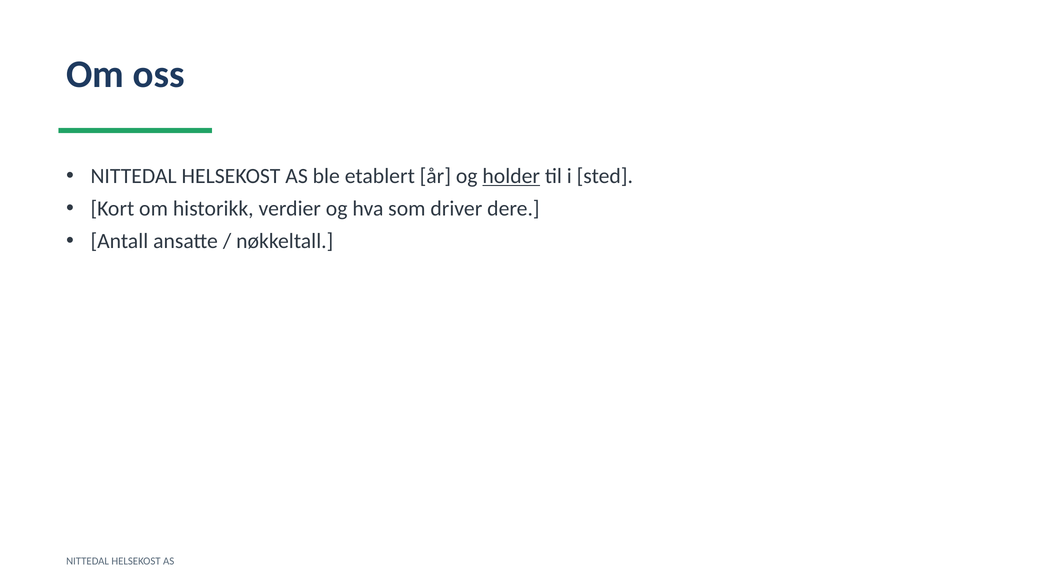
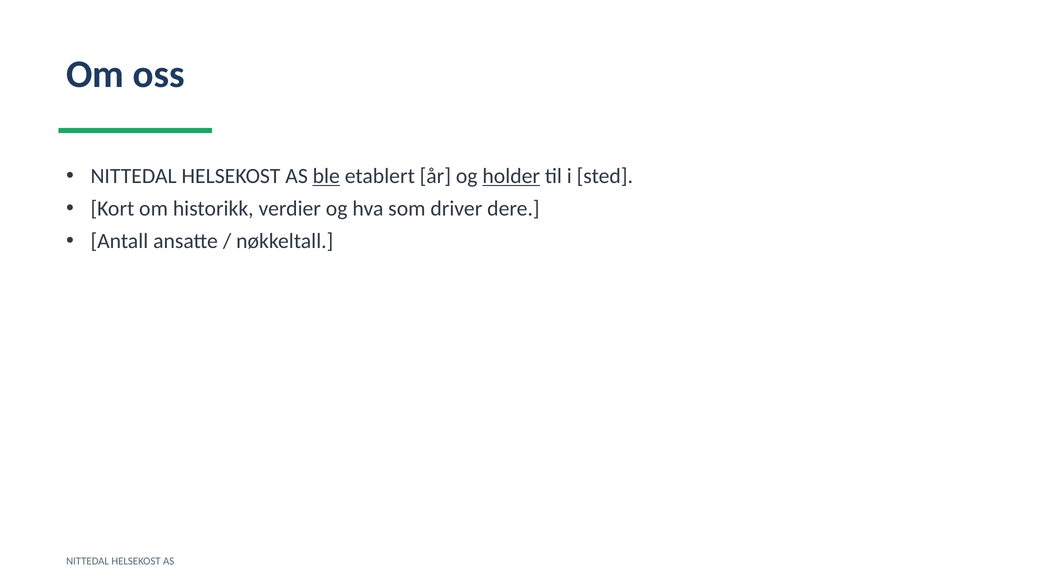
ble underline: none -> present
